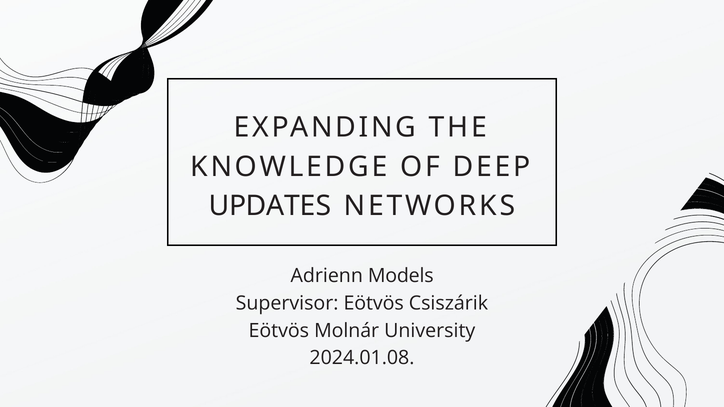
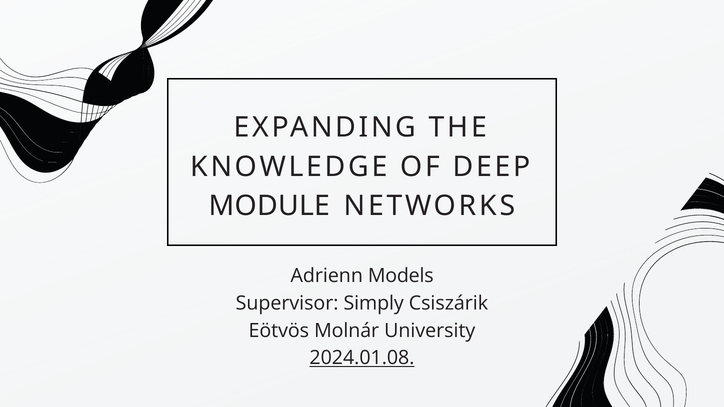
UPDATES: UPDATES -> MODULE
Supervisor Eötvös: Eötvös -> Simply
2024.01.08 underline: none -> present
